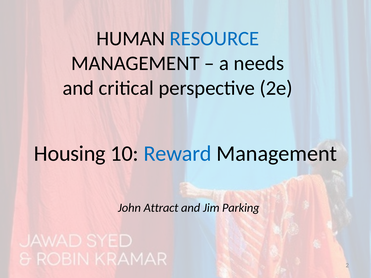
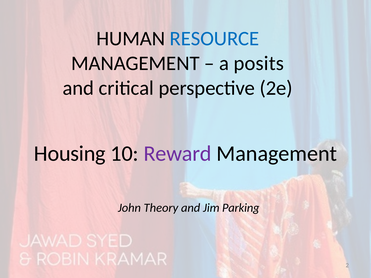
needs: needs -> posits
Reward colour: blue -> purple
Attract: Attract -> Theory
